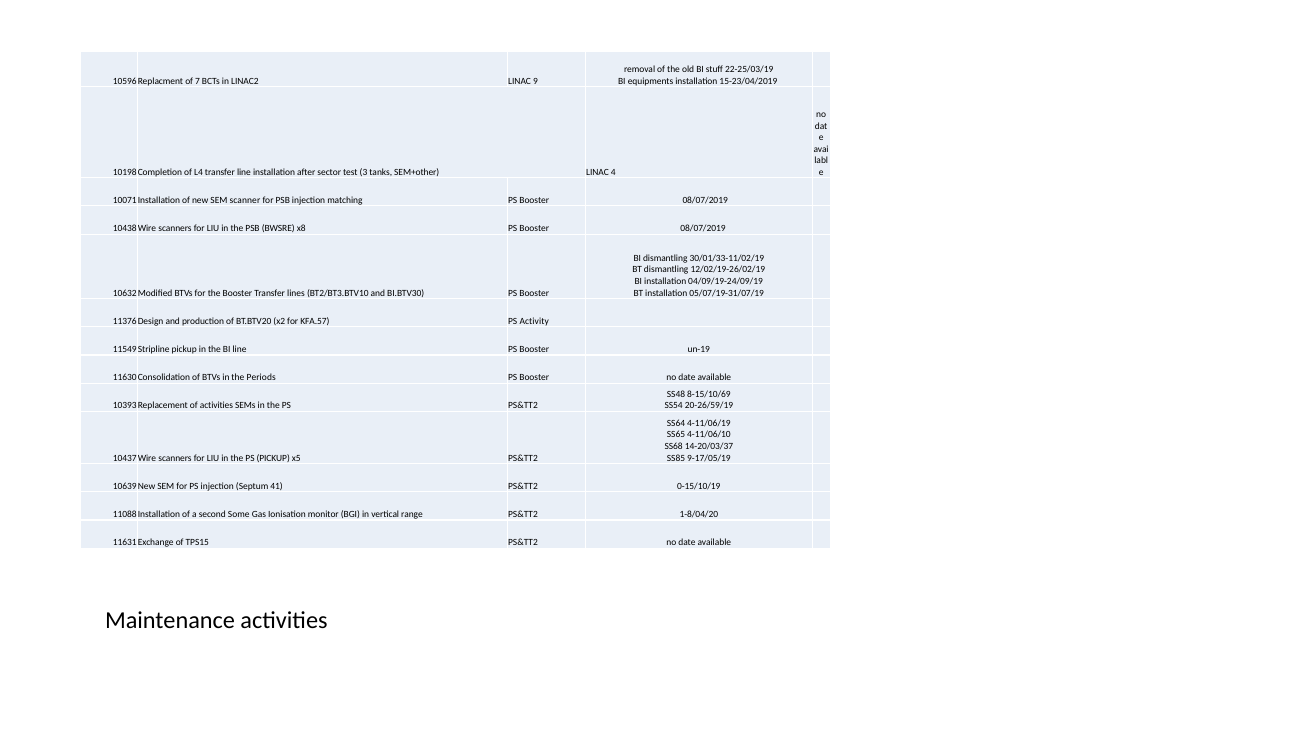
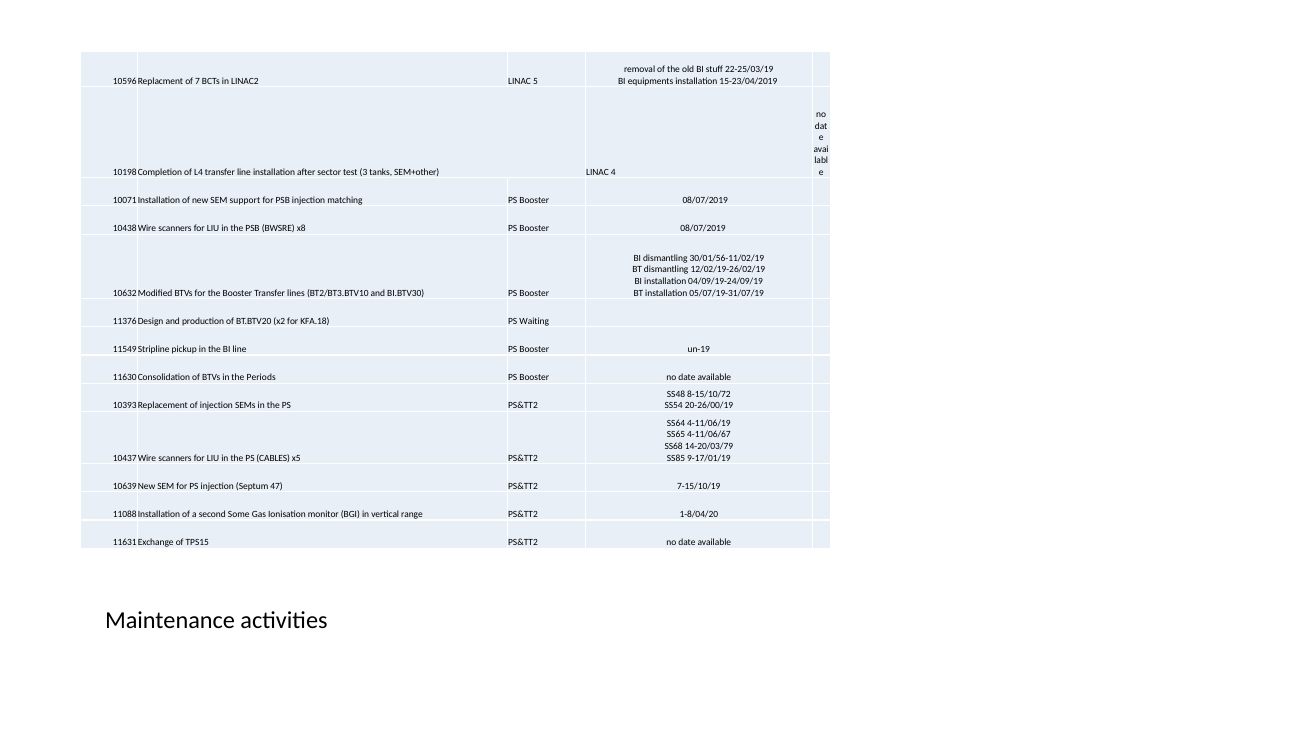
9: 9 -> 5
scanner: scanner -> support
30/01/33-11/02/19: 30/01/33-11/02/19 -> 30/01/56-11/02/19
KFA.57: KFA.57 -> KFA.18
Activity: Activity -> Waiting
8-15/10/69: 8-15/10/69 -> 8-15/10/72
of activities: activities -> injection
20-26/59/19: 20-26/59/19 -> 20-26/00/19
4-11/06/10: 4-11/06/10 -> 4-11/06/67
14-20/03/37: 14-20/03/37 -> 14-20/03/79
PS PICKUP: PICKUP -> CABLES
9-17/05/19: 9-17/05/19 -> 9-17/01/19
41: 41 -> 47
0-15/10/19: 0-15/10/19 -> 7-15/10/19
